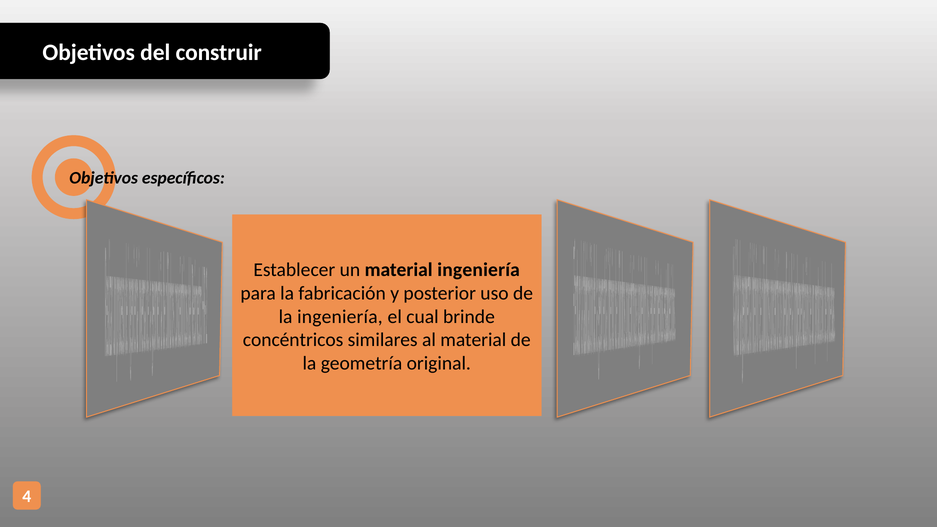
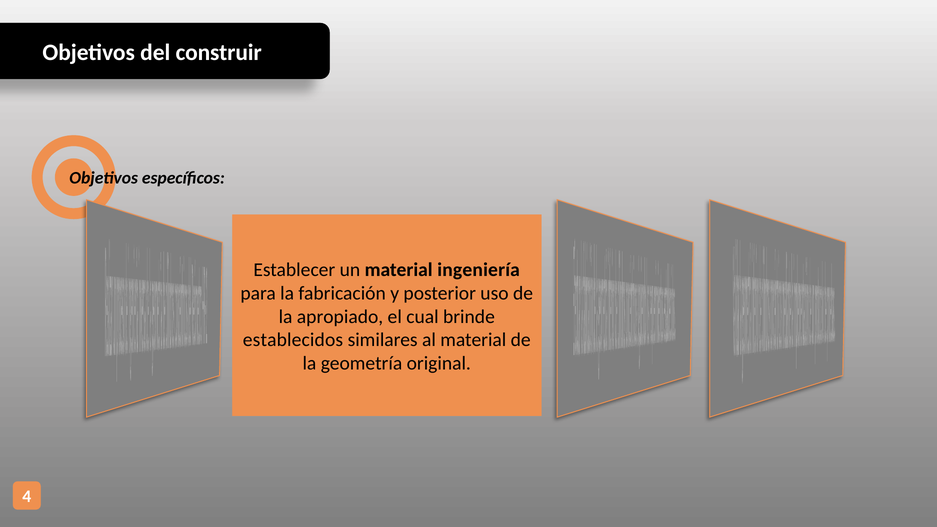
la ingeniería: ingeniería -> apropiado
concéntricos: concéntricos -> establecidos
